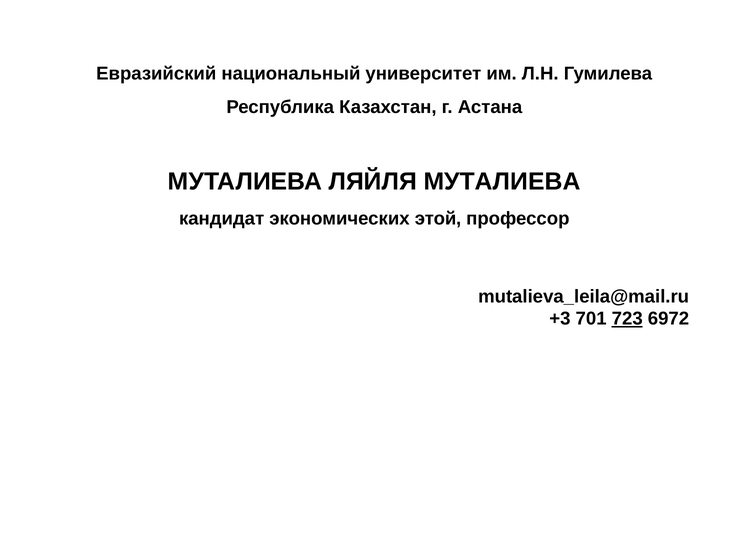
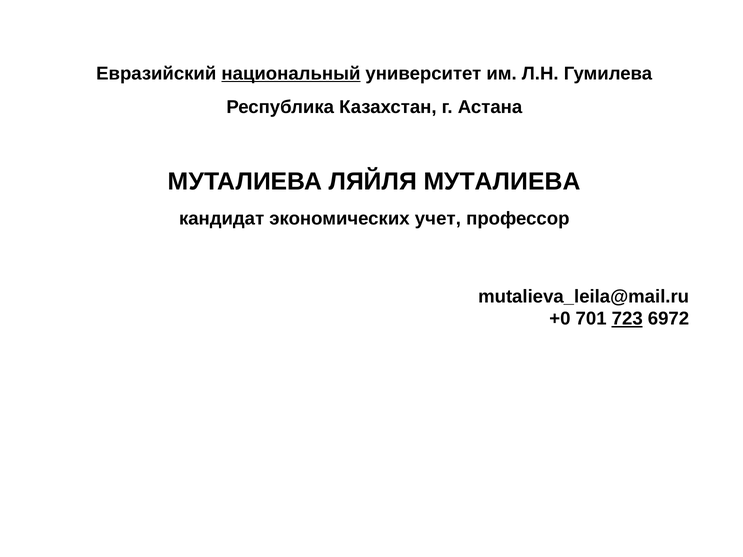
национальный underline: none -> present
этой: этой -> учет
+3: +3 -> +0
